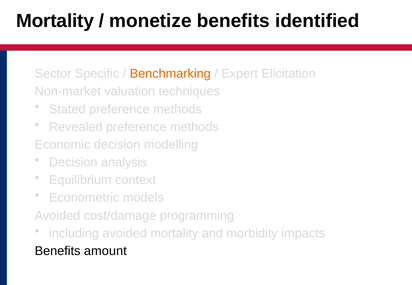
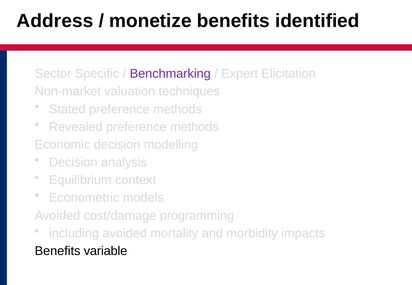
Mortality at (55, 21): Mortality -> Address
Benchmarking colour: orange -> purple
amount: amount -> variable
